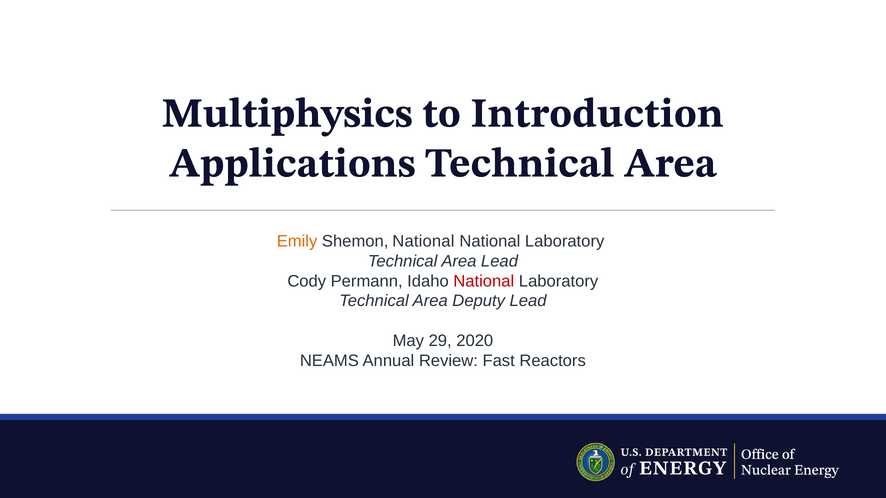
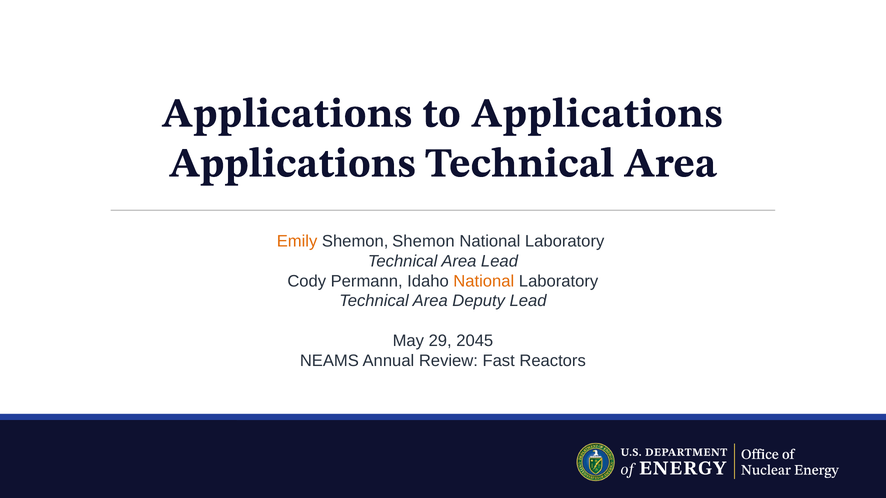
Multiphysics at (287, 113): Multiphysics -> Applications
to Introduction: Introduction -> Applications
Shemon National: National -> Shemon
National at (484, 281) colour: red -> orange
2020: 2020 -> 2045
